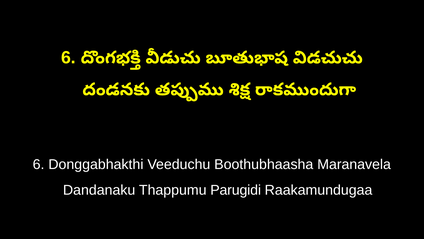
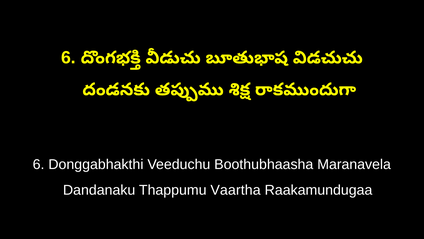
Parugidi: Parugidi -> Vaartha
